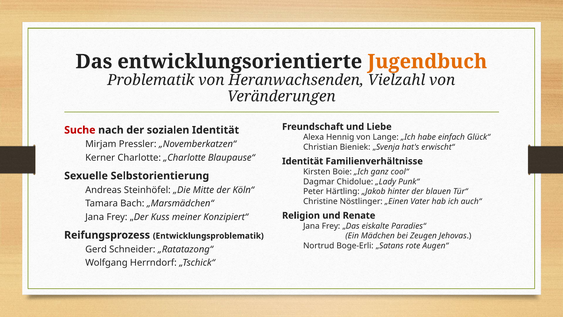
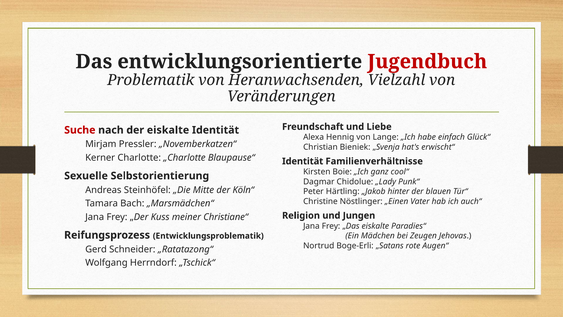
Jugendbuch colour: orange -> red
der sozialen: sozialen -> eiskalte
Renate: Renate -> Jungen
Konzipiert“: Konzipiert“ -> Christiane“
